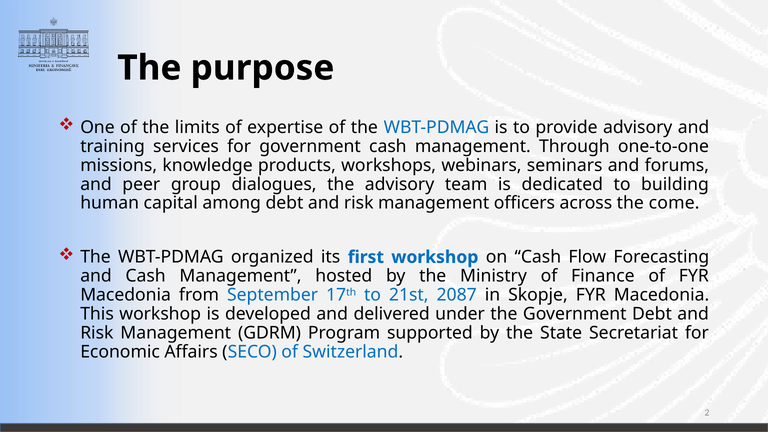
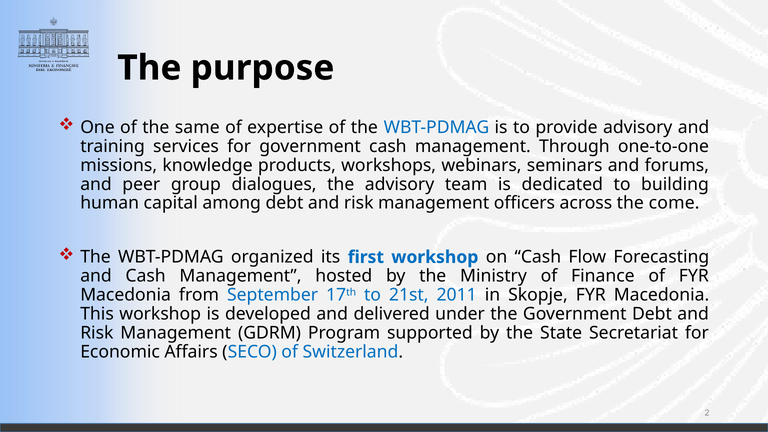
limits: limits -> same
2087: 2087 -> 2011
